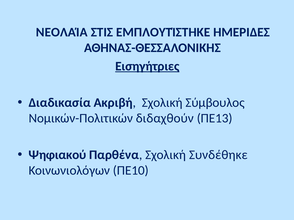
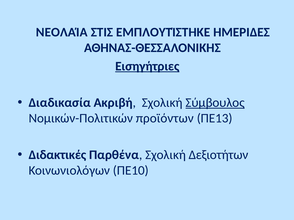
Σύμβουλος underline: none -> present
διδαχθούν: διδαχθούν -> προϊόντων
Ψηφιακού: Ψηφιακού -> Διδακτικές
Συνδέθηκε: Συνδέθηκε -> Δεξιοτήτων
